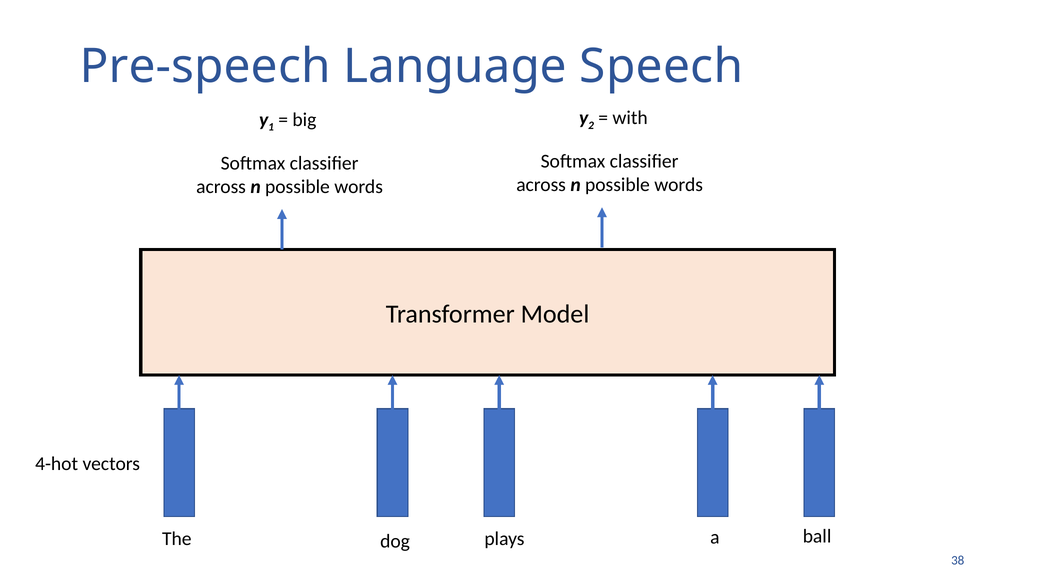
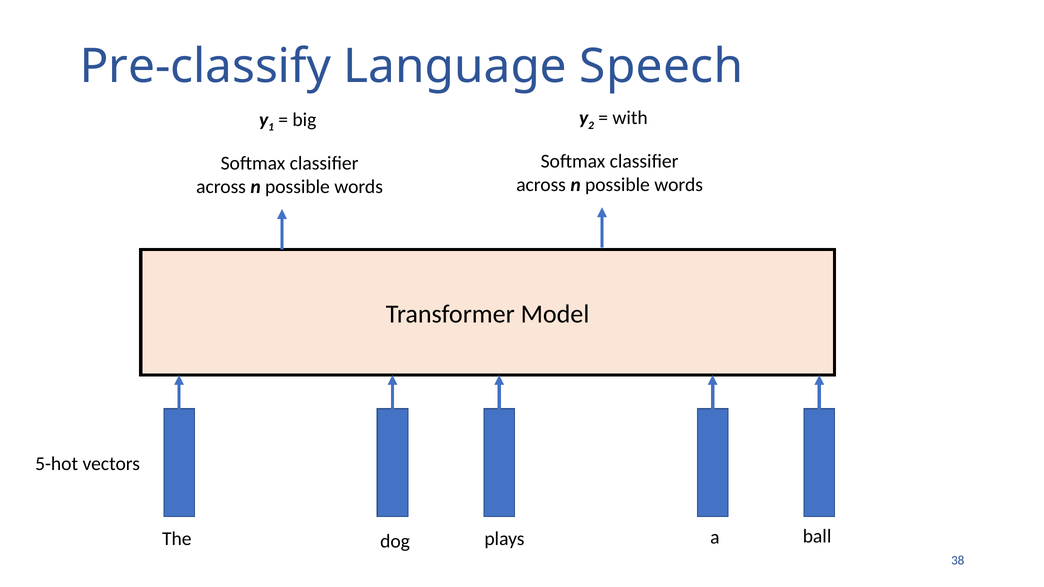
Pre-speech: Pre-speech -> Pre-classify
4-hot: 4-hot -> 5-hot
